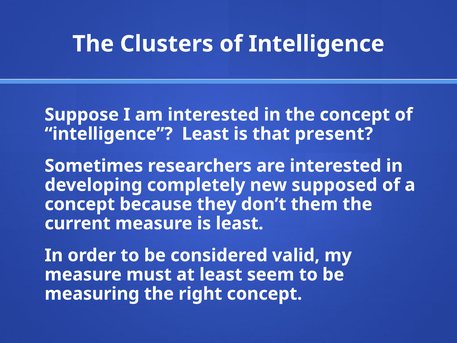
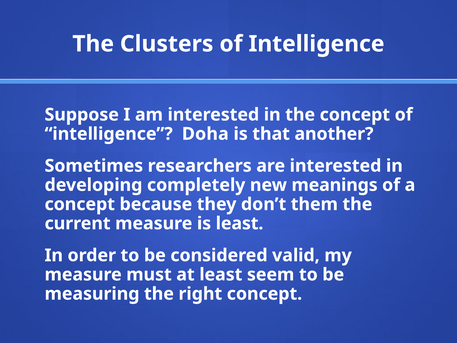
intelligence Least: Least -> Doha
present: present -> another
supposed: supposed -> meanings
